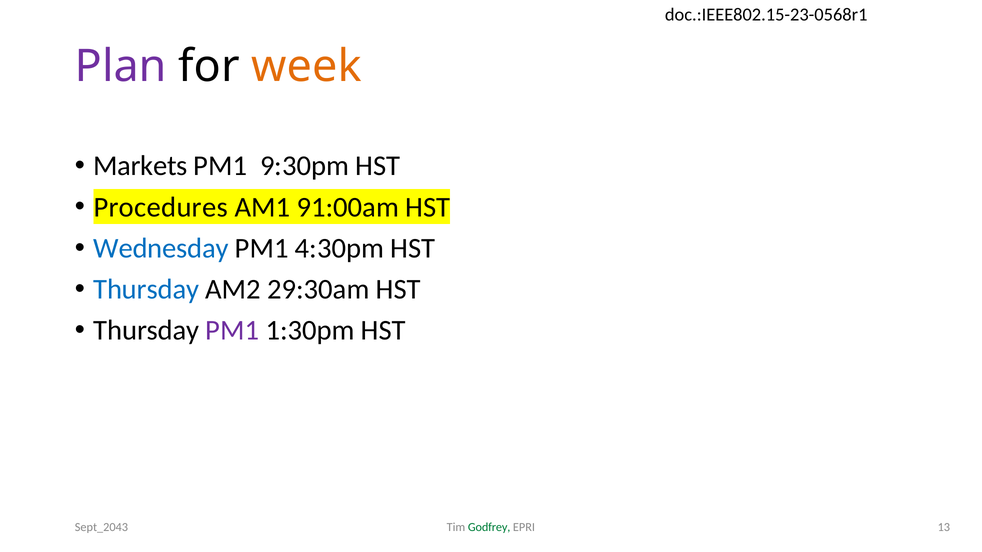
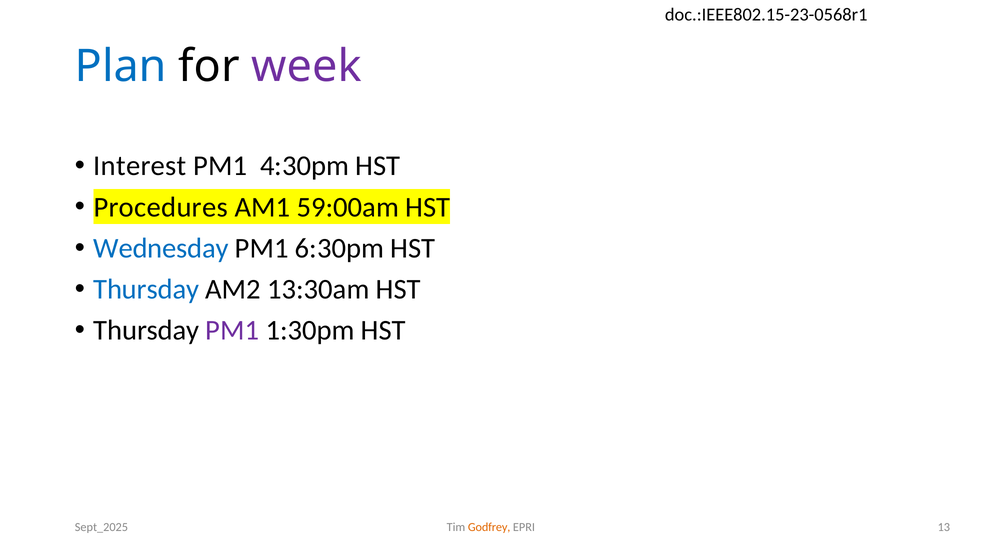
Plan colour: purple -> blue
week colour: orange -> purple
Markets: Markets -> Interest
9:30pm: 9:30pm -> 4:30pm
91:00am: 91:00am -> 59:00am
4:30pm: 4:30pm -> 6:30pm
29:30am: 29:30am -> 13:30am
Godfrey colour: green -> orange
Sept_2043: Sept_2043 -> Sept_2025
